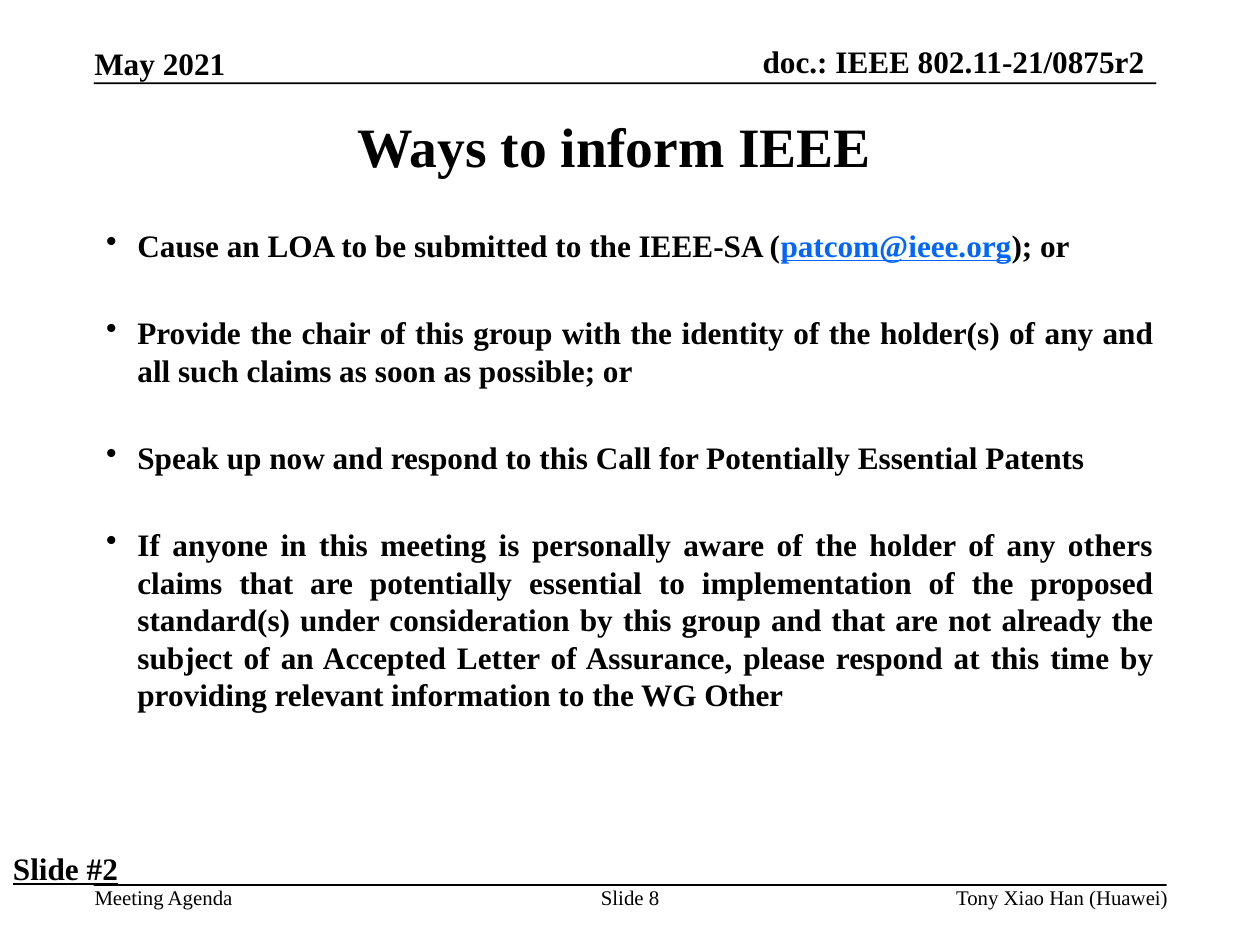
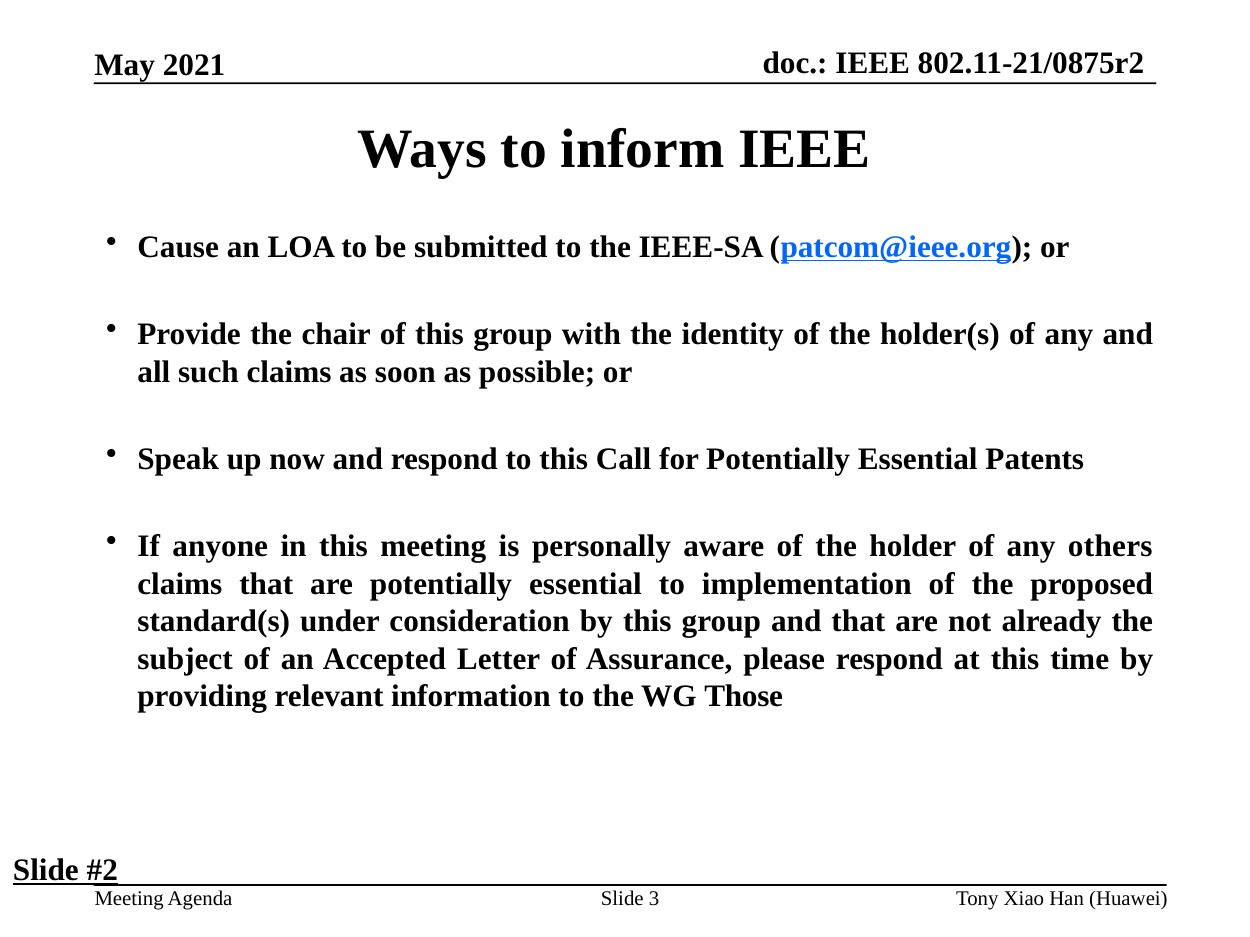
Other: Other -> Those
8: 8 -> 3
